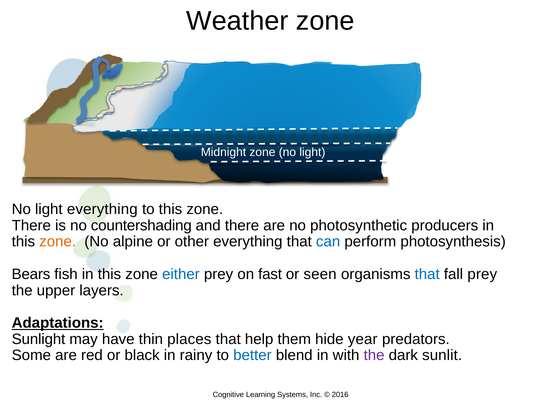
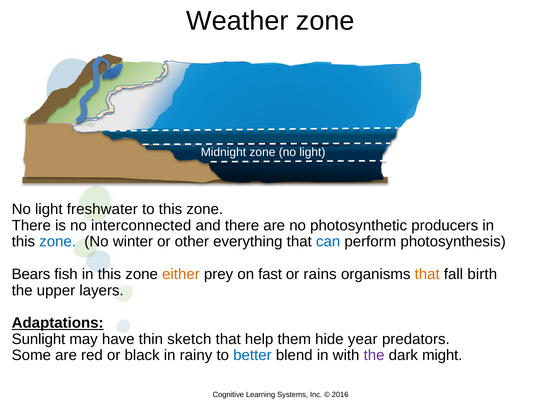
light everything: everything -> freshwater
countershading: countershading -> interconnected
zone at (58, 242) colour: orange -> blue
alpine: alpine -> winter
either colour: blue -> orange
seen: seen -> rains
that at (427, 274) colour: blue -> orange
fall prey: prey -> birth
places: places -> sketch
sunlit: sunlit -> might
